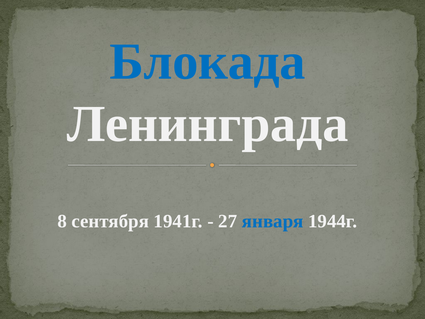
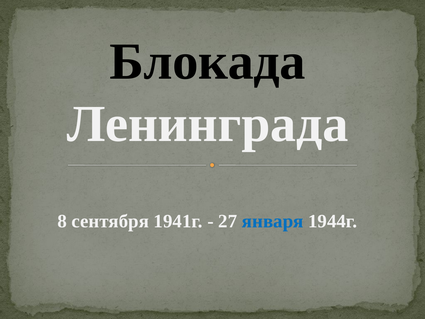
Блокада colour: blue -> black
